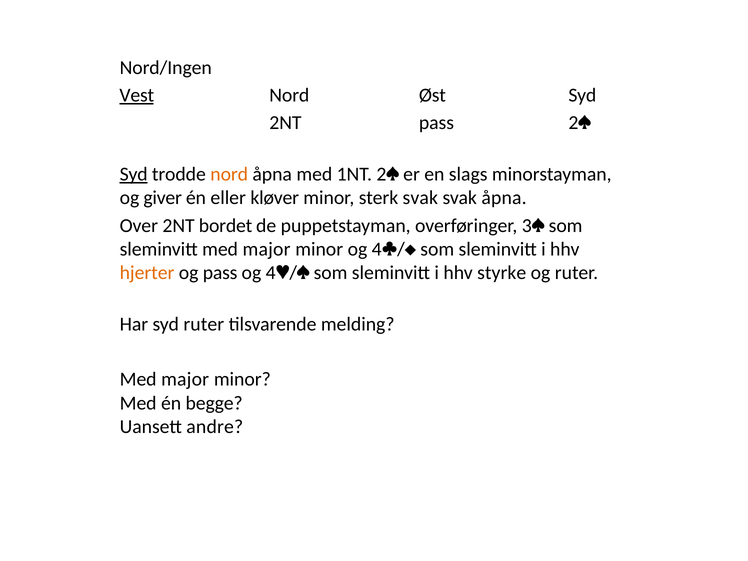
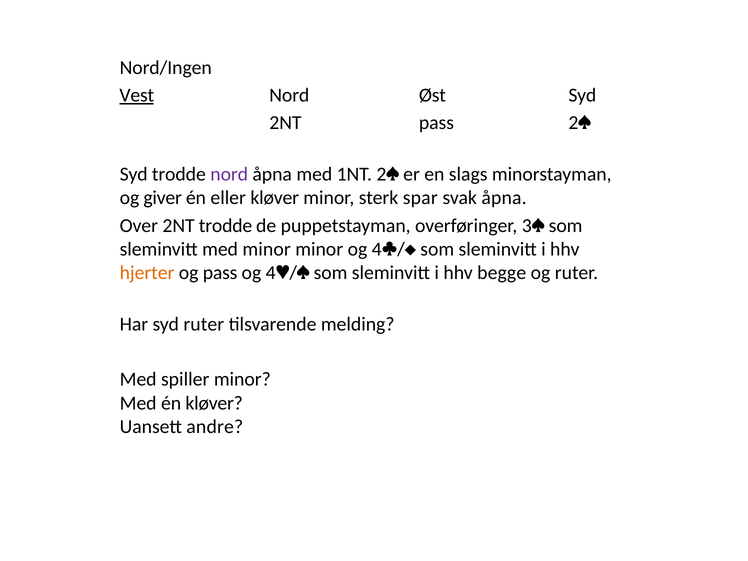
Syd at (134, 174) underline: present -> none
nord at (229, 174) colour: orange -> purple
sterk svak: svak -> spar
2NT bordet: bordet -> trodde
sleminvitt med major: major -> minor
styrke: styrke -> begge
major at (185, 379): major -> spiller
én begge: begge -> kløver
